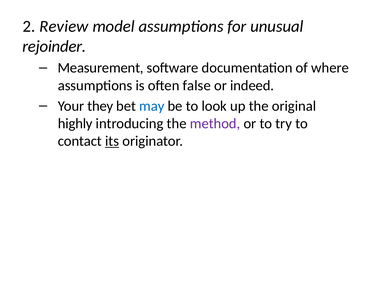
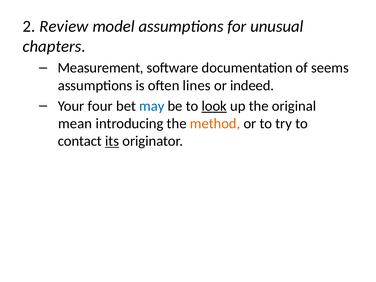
rejoinder: rejoinder -> chapters
where: where -> seems
false: false -> lines
they: they -> four
look underline: none -> present
highly: highly -> mean
method colour: purple -> orange
